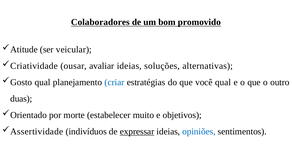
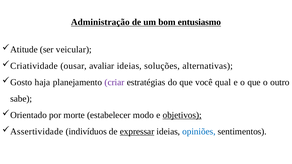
Colaboradores: Colaboradores -> Administração
promovido: promovido -> entusiasmo
qual at (43, 82): qual -> haja
criar colour: blue -> purple
duas: duas -> sabe
muito: muito -> modo
objetivos underline: none -> present
